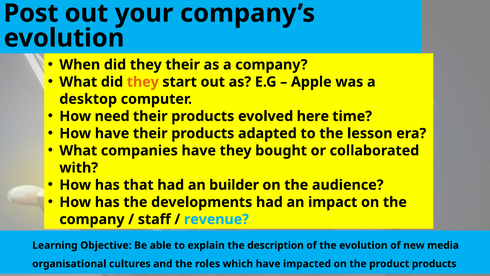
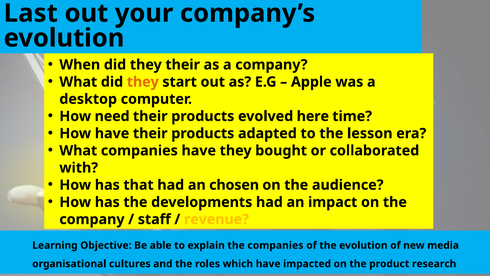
Post: Post -> Last
builder: builder -> chosen
revenue colour: light blue -> yellow
the description: description -> companies
product products: products -> research
